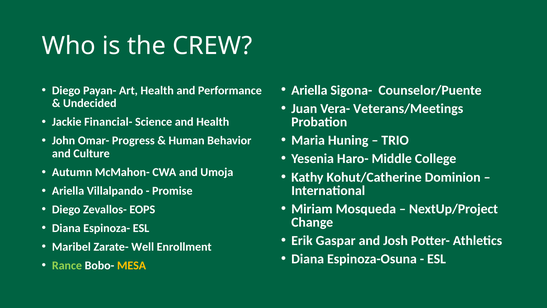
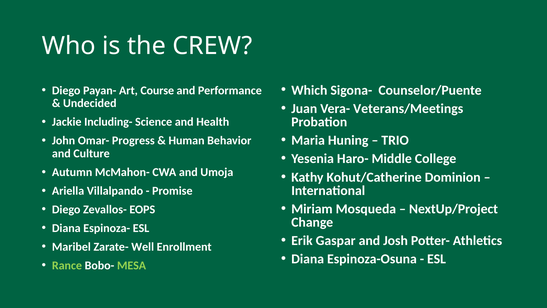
Ariella at (309, 90): Ariella -> Which
Art Health: Health -> Course
Financial-: Financial- -> Including-
MESA colour: yellow -> light green
